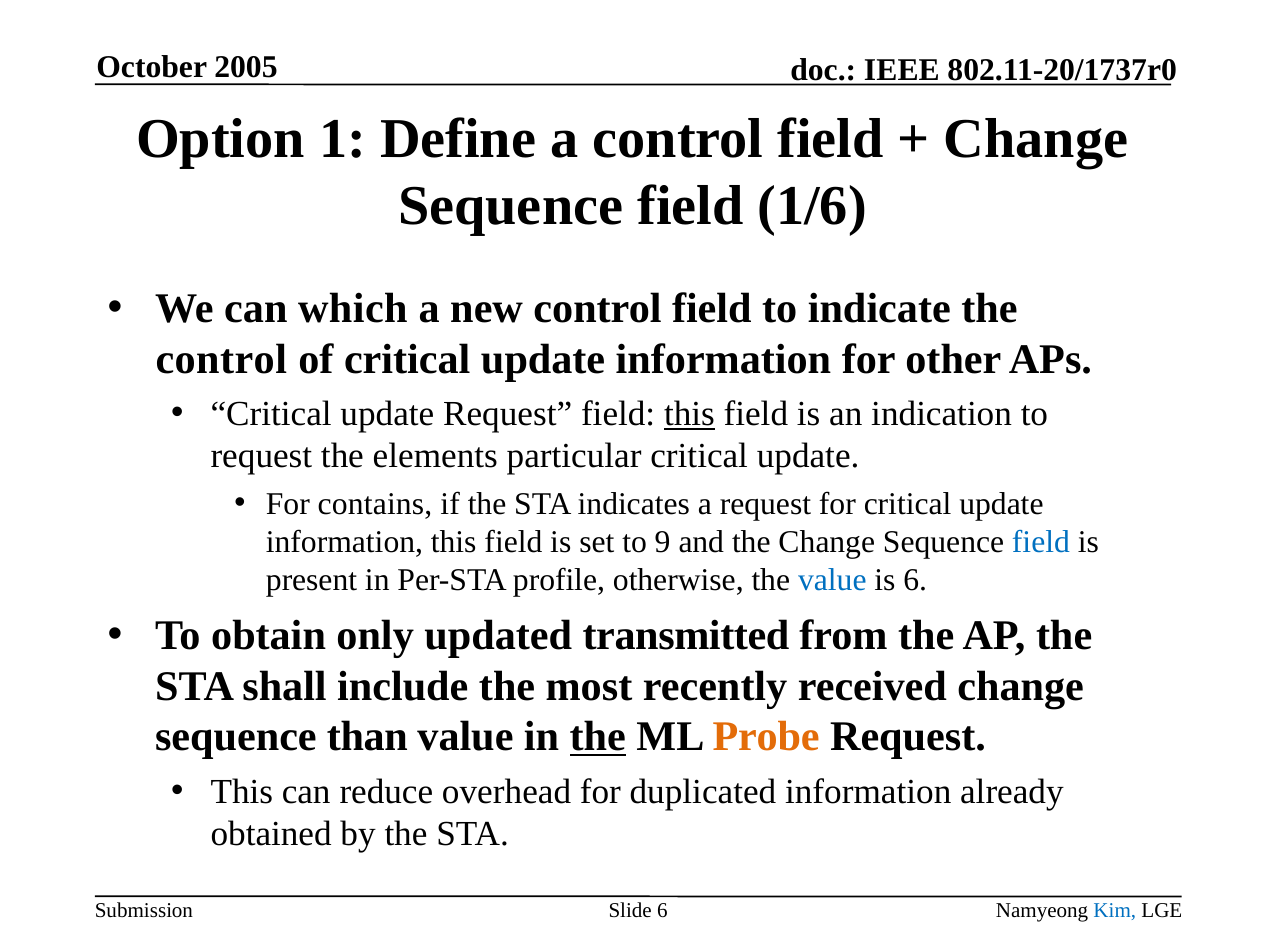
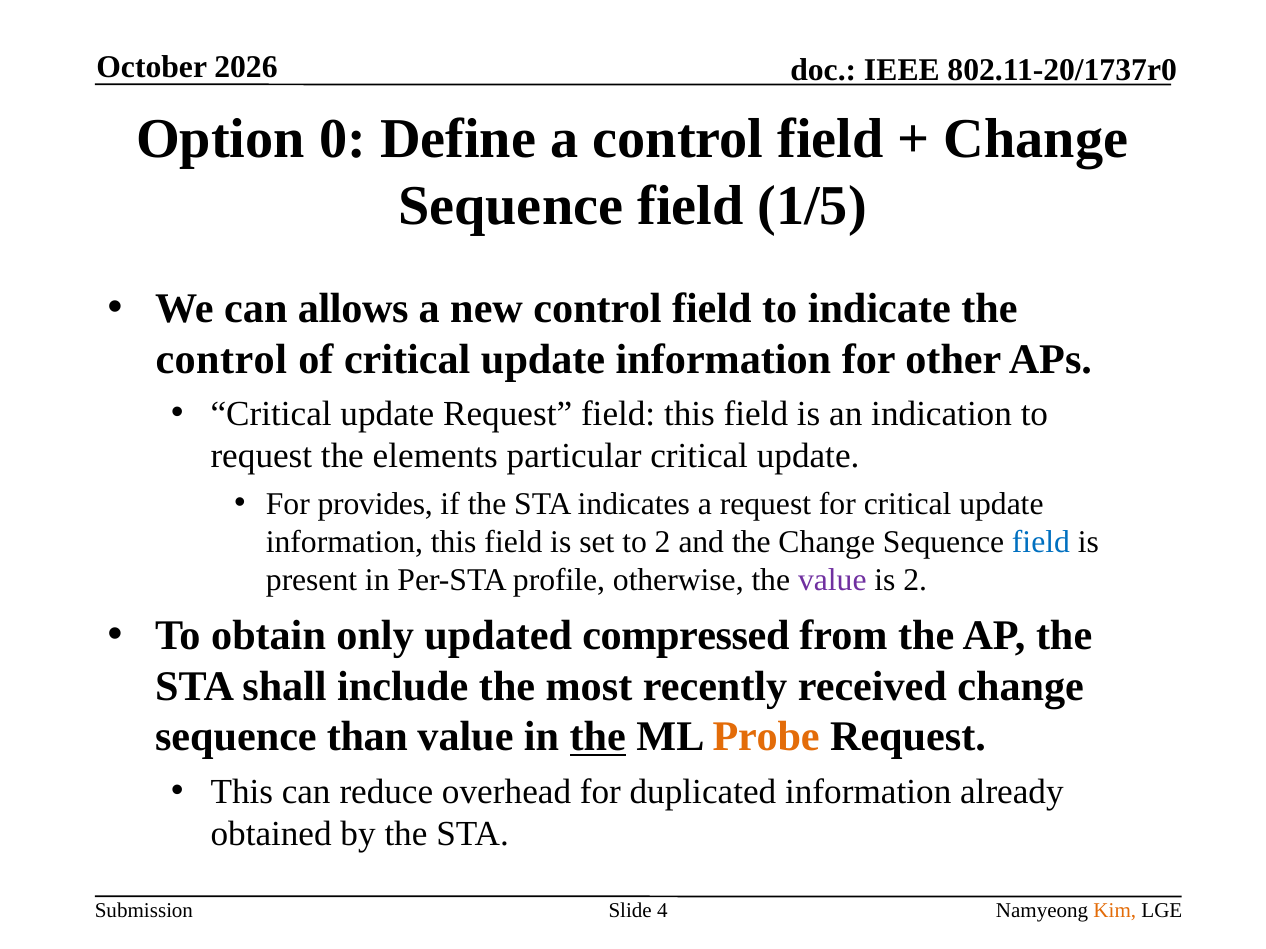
2005: 2005 -> 2026
1: 1 -> 0
1/6: 1/6 -> 1/5
which: which -> allows
this at (689, 414) underline: present -> none
contains: contains -> provides
to 9: 9 -> 2
value at (832, 580) colour: blue -> purple
is 6: 6 -> 2
transmitted: transmitted -> compressed
Slide 6: 6 -> 4
Kim colour: blue -> orange
